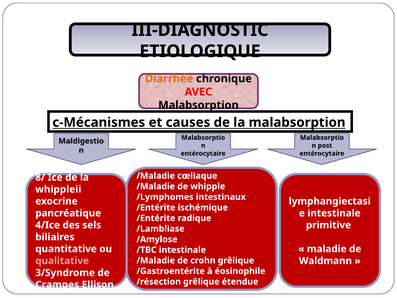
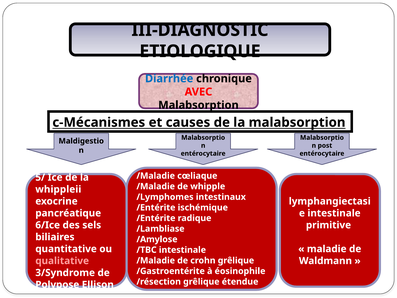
Diarrhée colour: orange -> blue
8/: 8/ -> 5/
4/Ice: 4/Ice -> 6/Ice
Crampes: Crampes -> Polypose
